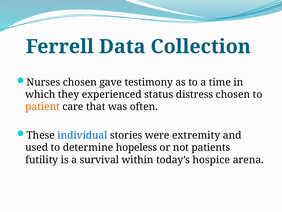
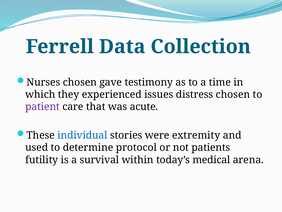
status: status -> issues
patient colour: orange -> purple
often: often -> acute
hopeless: hopeless -> protocol
hospice: hospice -> medical
